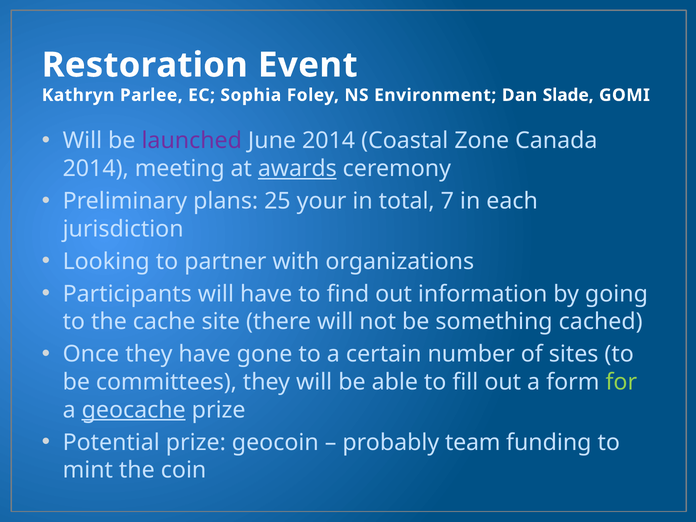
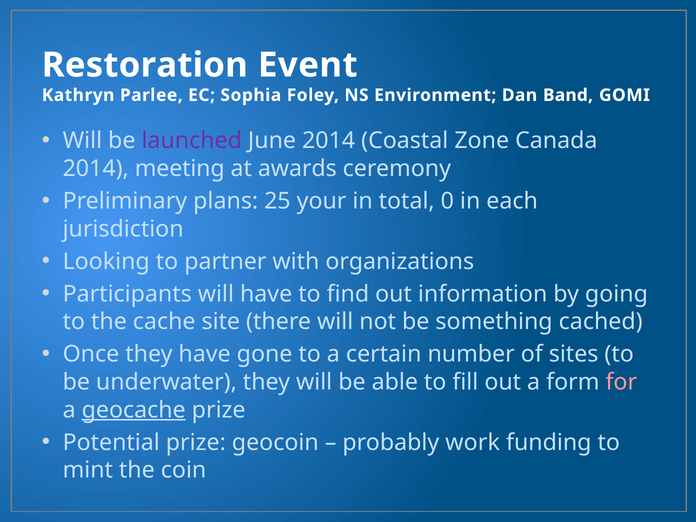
Slade: Slade -> Band
awards underline: present -> none
7: 7 -> 0
committees: committees -> underwater
for colour: light green -> pink
team: team -> work
